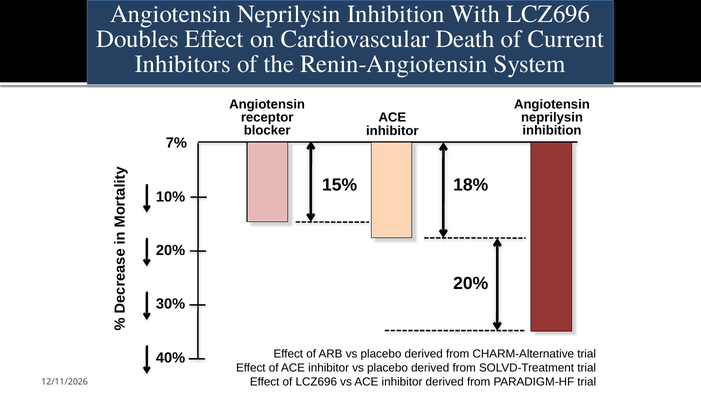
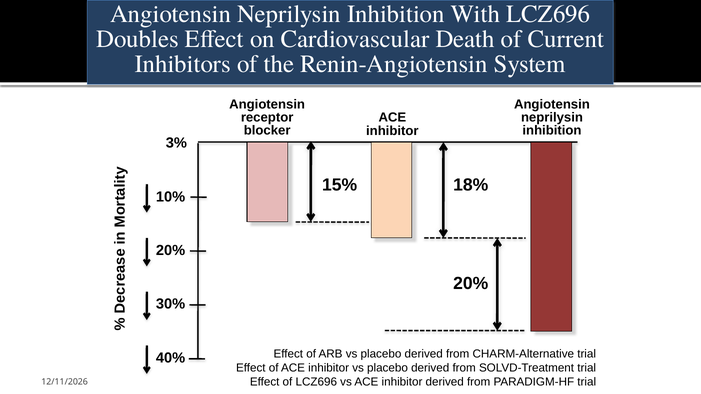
7%: 7% -> 3%
